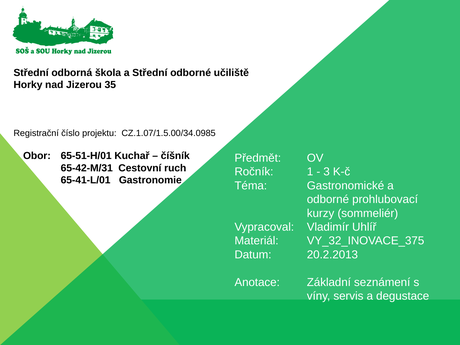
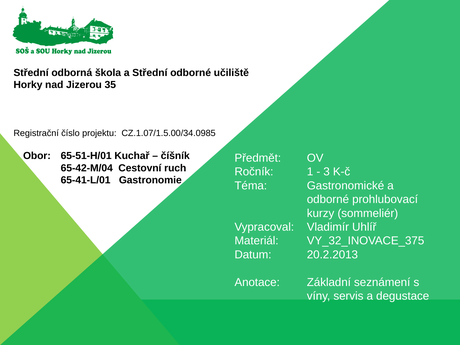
65-42-M/31: 65-42-M/31 -> 65-42-M/04
